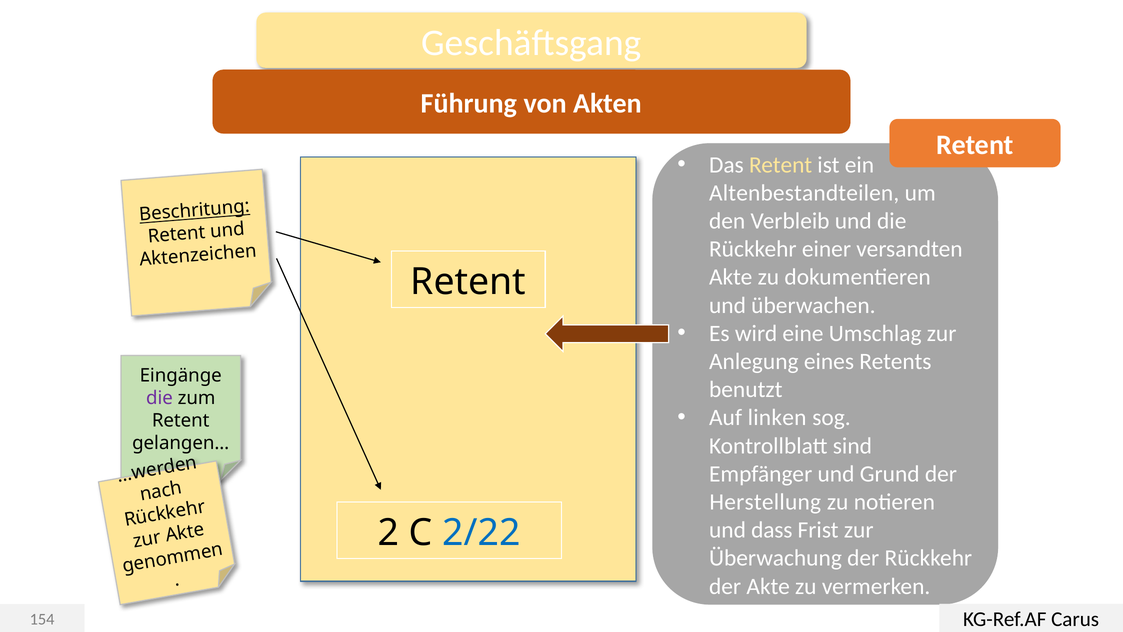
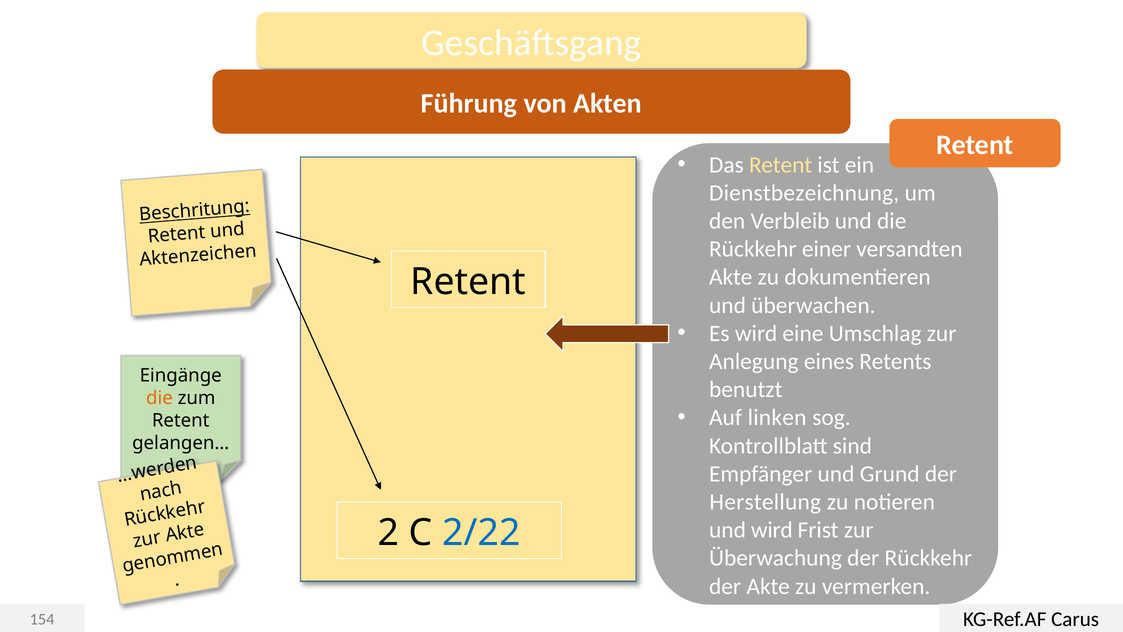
Altenbestandteilen: Altenbestandteilen -> Dienstbezeichnung
die at (160, 398) colour: purple -> orange
und dass: dass -> wird
